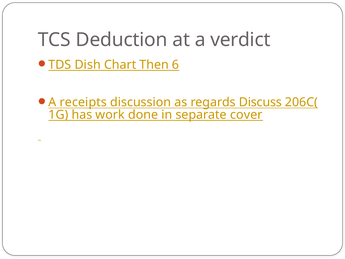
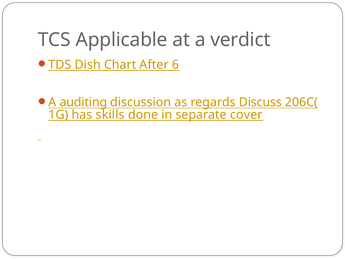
Deduction: Deduction -> Applicable
Then: Then -> After
receipts: receipts -> auditing
work: work -> skills
